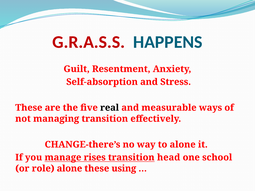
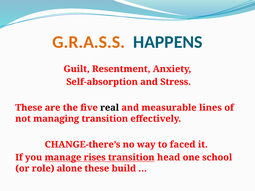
G.R.A.S.S colour: red -> orange
ways: ways -> lines
to alone: alone -> faced
using: using -> build
